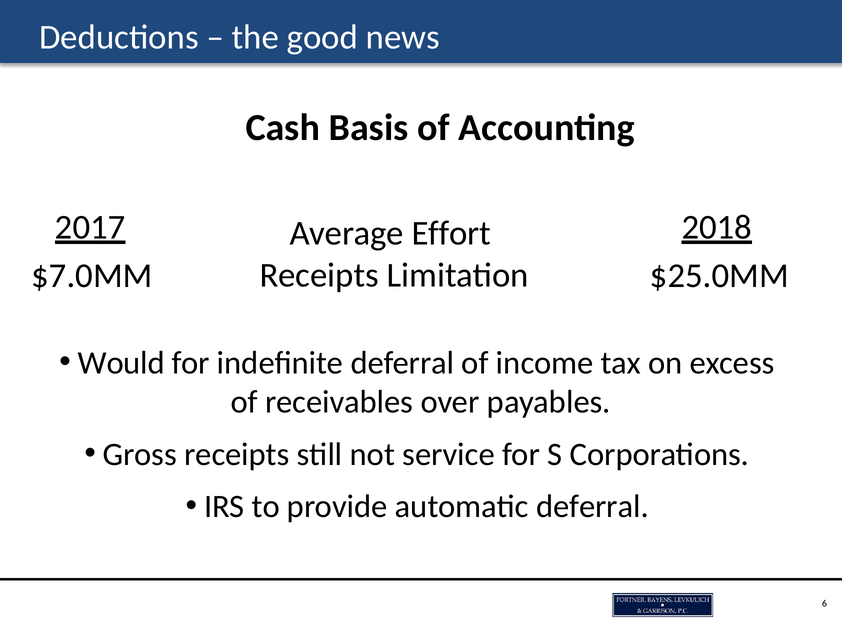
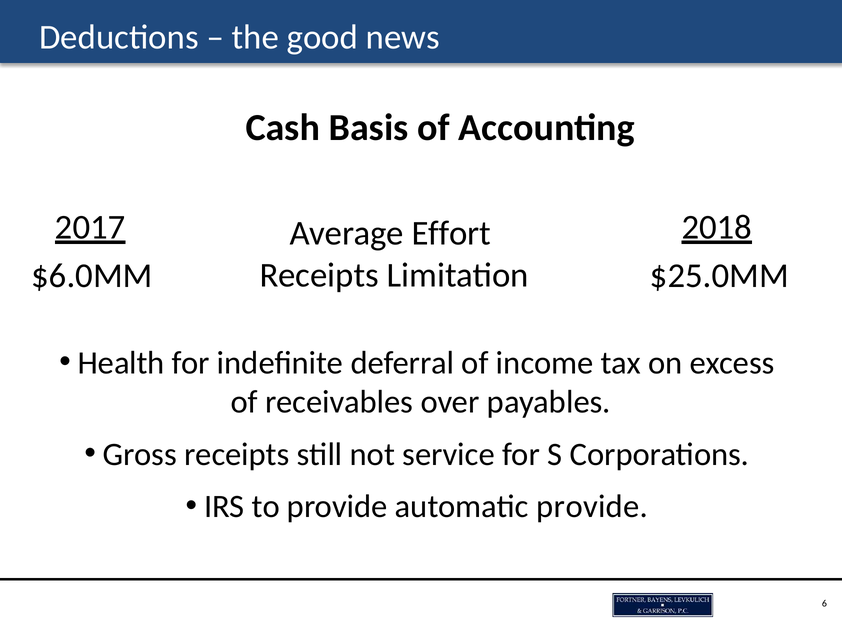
$7.0MM: $7.0MM -> $6.0MM
Would: Would -> Health
automatic deferral: deferral -> provide
